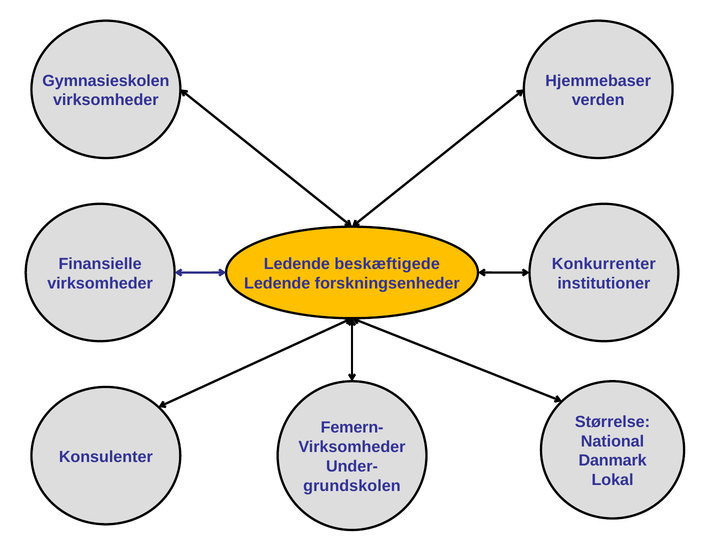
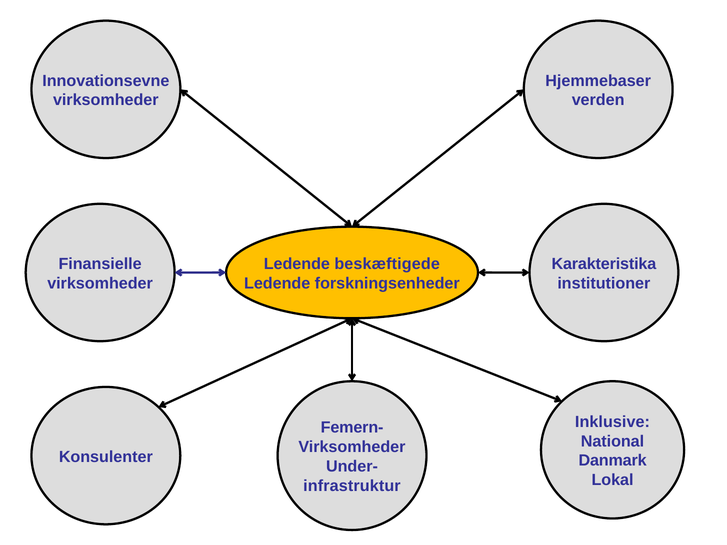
Gymnasieskolen: Gymnasieskolen -> Innovationsevne
Konkurrenter: Konkurrenter -> Karakteristika
Størrelse: Størrelse -> Inklusive
grundskolen: grundskolen -> infrastruktur
